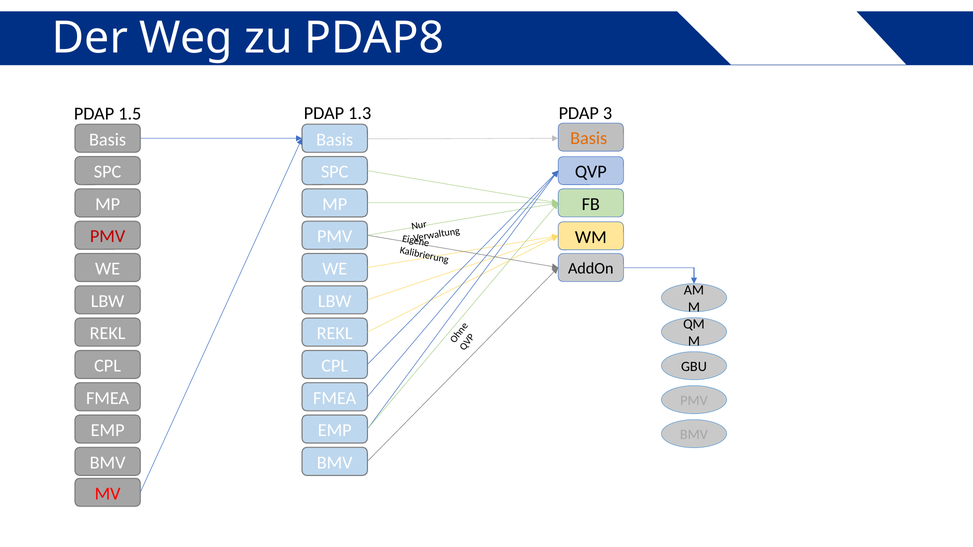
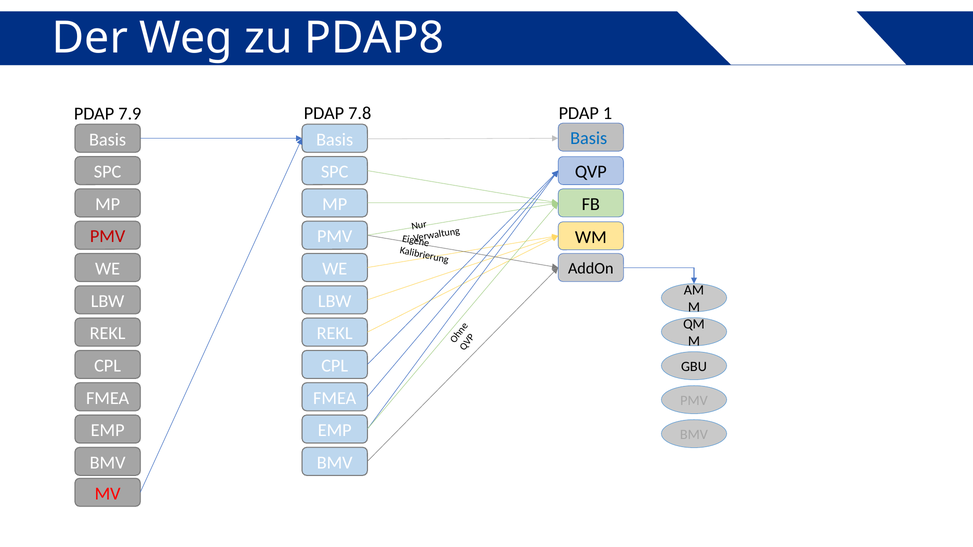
1.5: 1.5 -> 7.9
1.3: 1.3 -> 7.8
3: 3 -> 1
Basis at (589, 138) colour: orange -> blue
